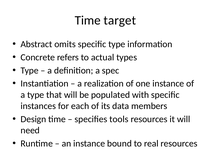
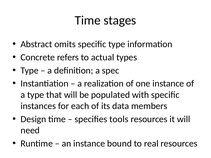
target: target -> stages
